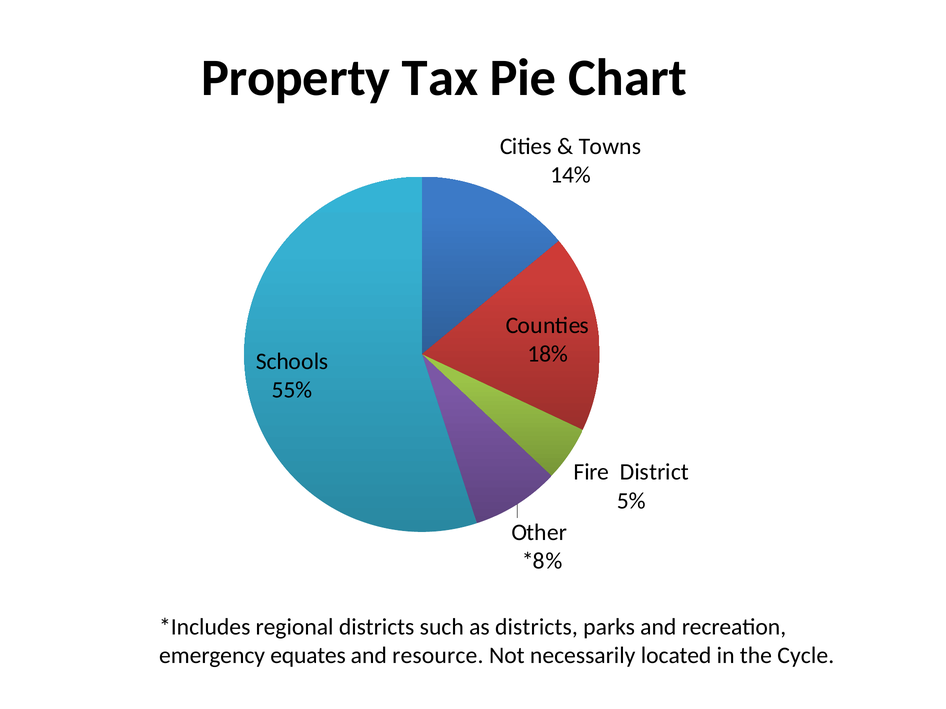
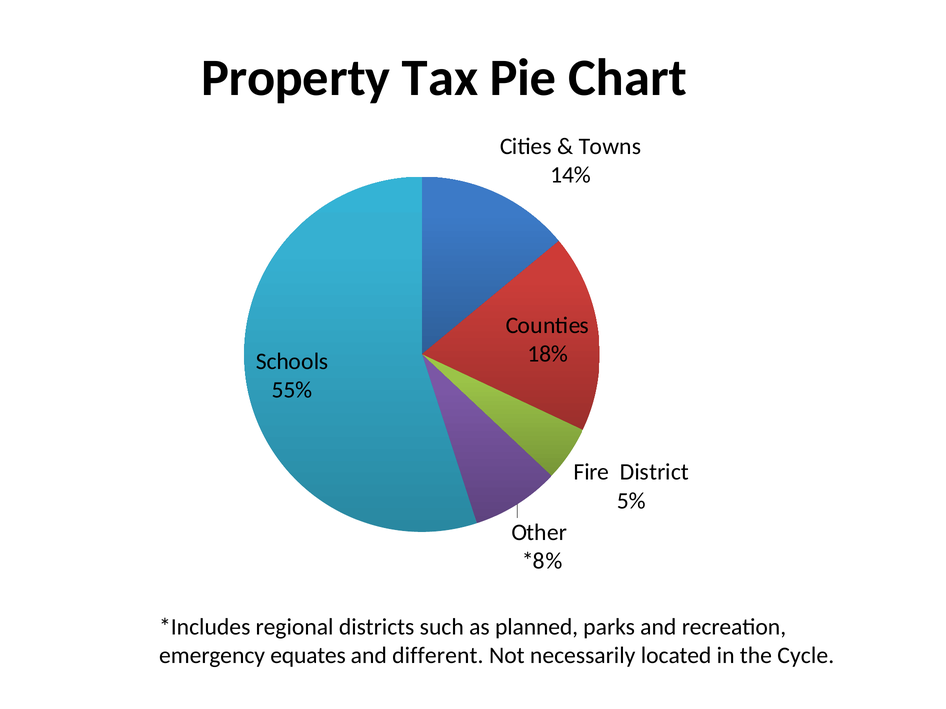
as districts: districts -> planned
resource: resource -> different
